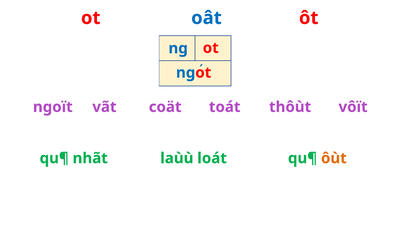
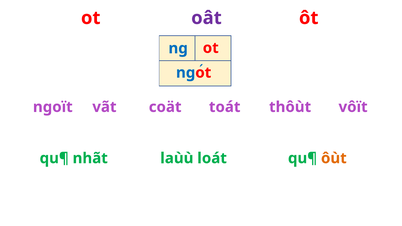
oât colour: blue -> purple
